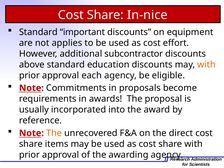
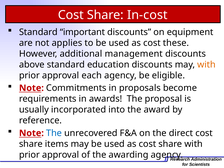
In-nice: In-nice -> In-cost
effort: effort -> these
subcontractor: subcontractor -> management
The at (54, 133) colour: orange -> blue
